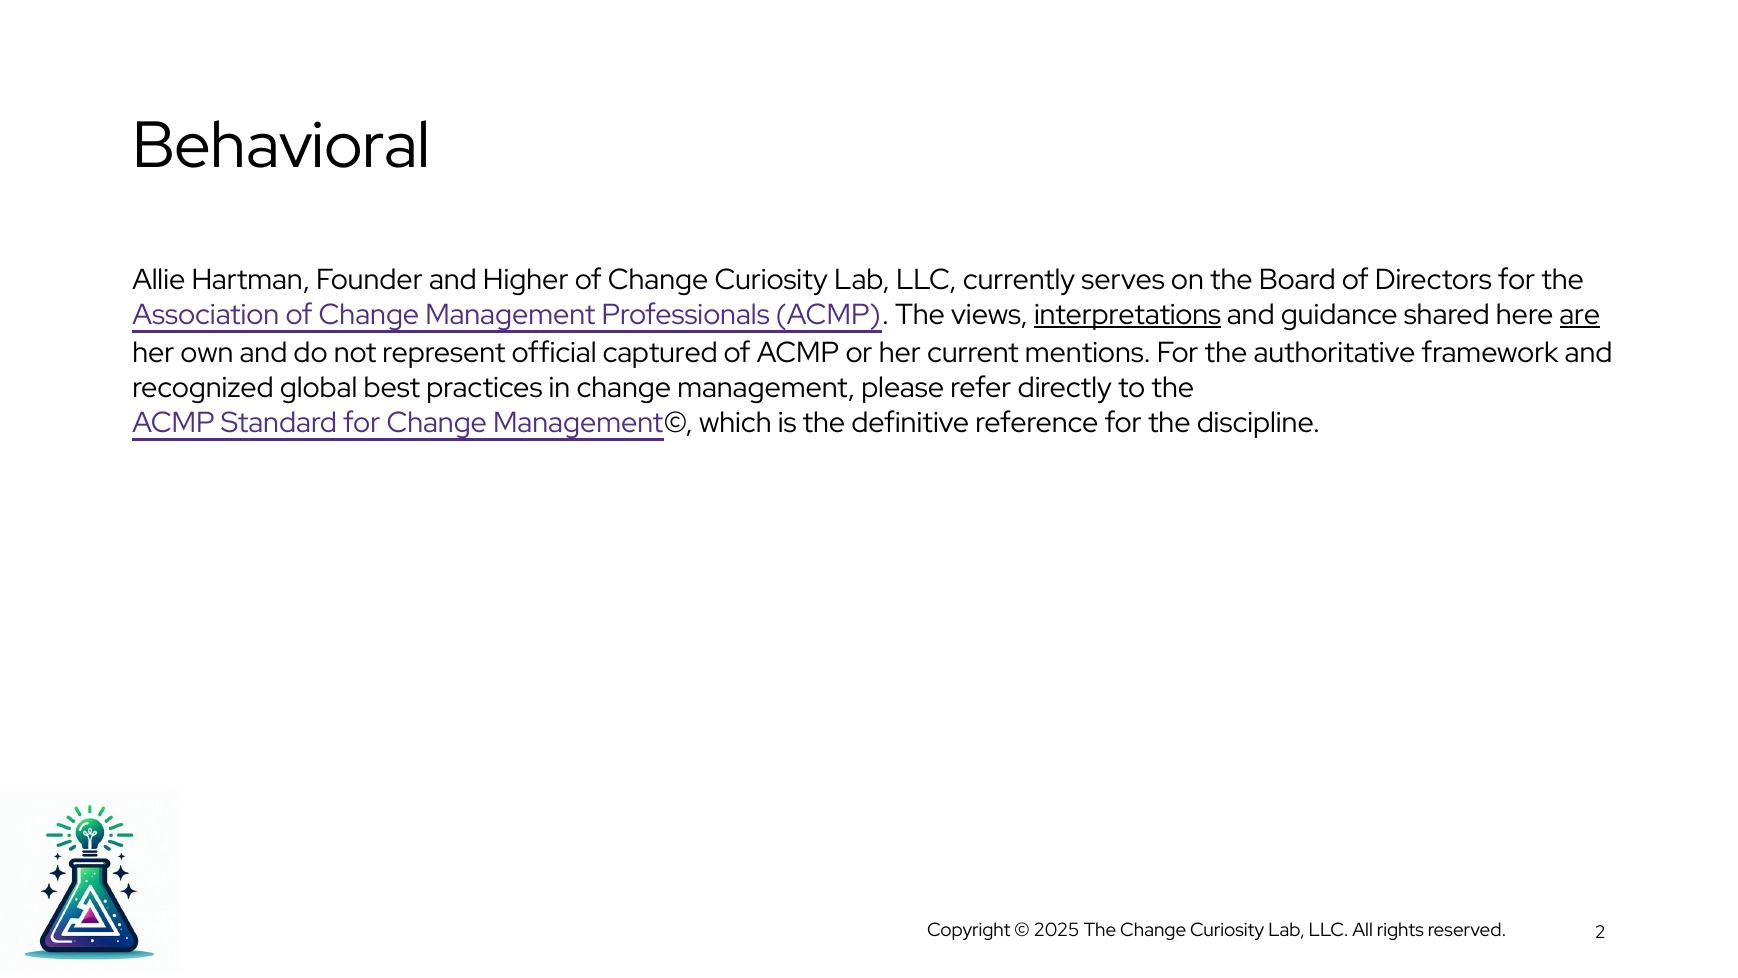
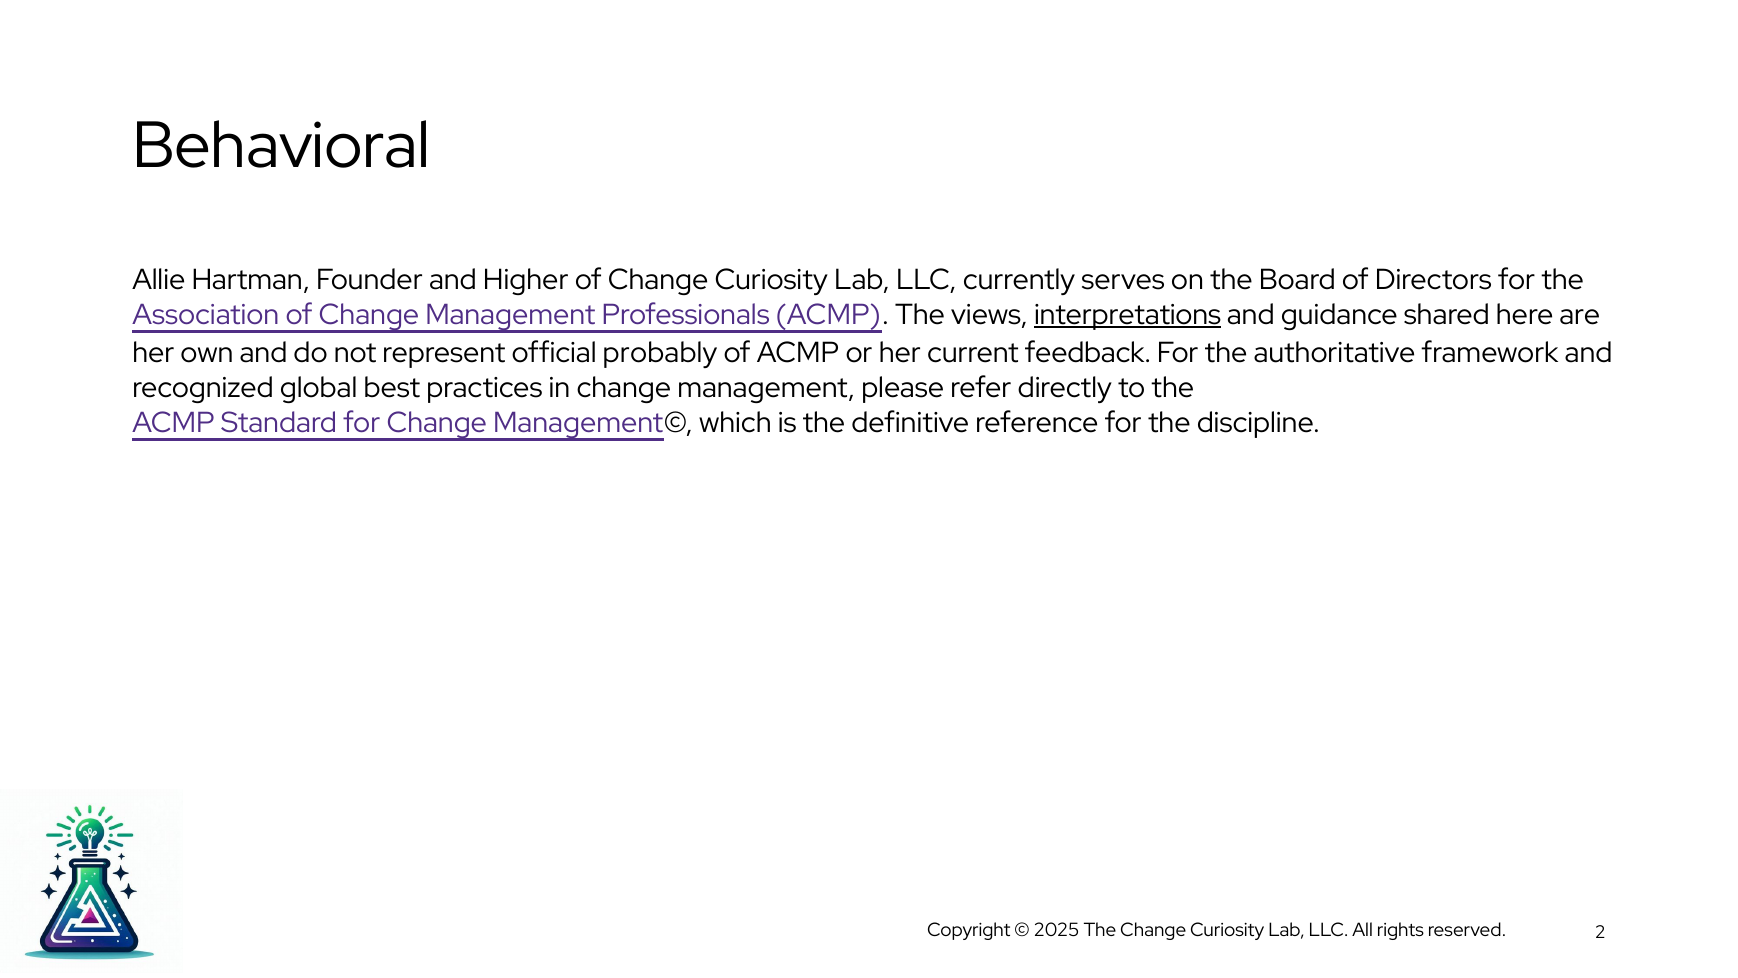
are underline: present -> none
captured: captured -> probably
mentions: mentions -> feedback
